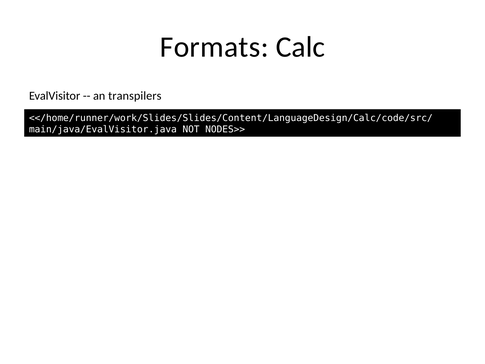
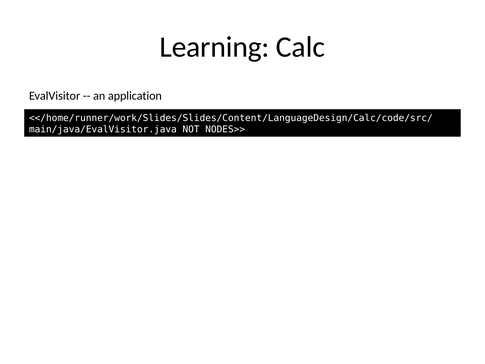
Formats: Formats -> Learning
transpilers: transpilers -> application
